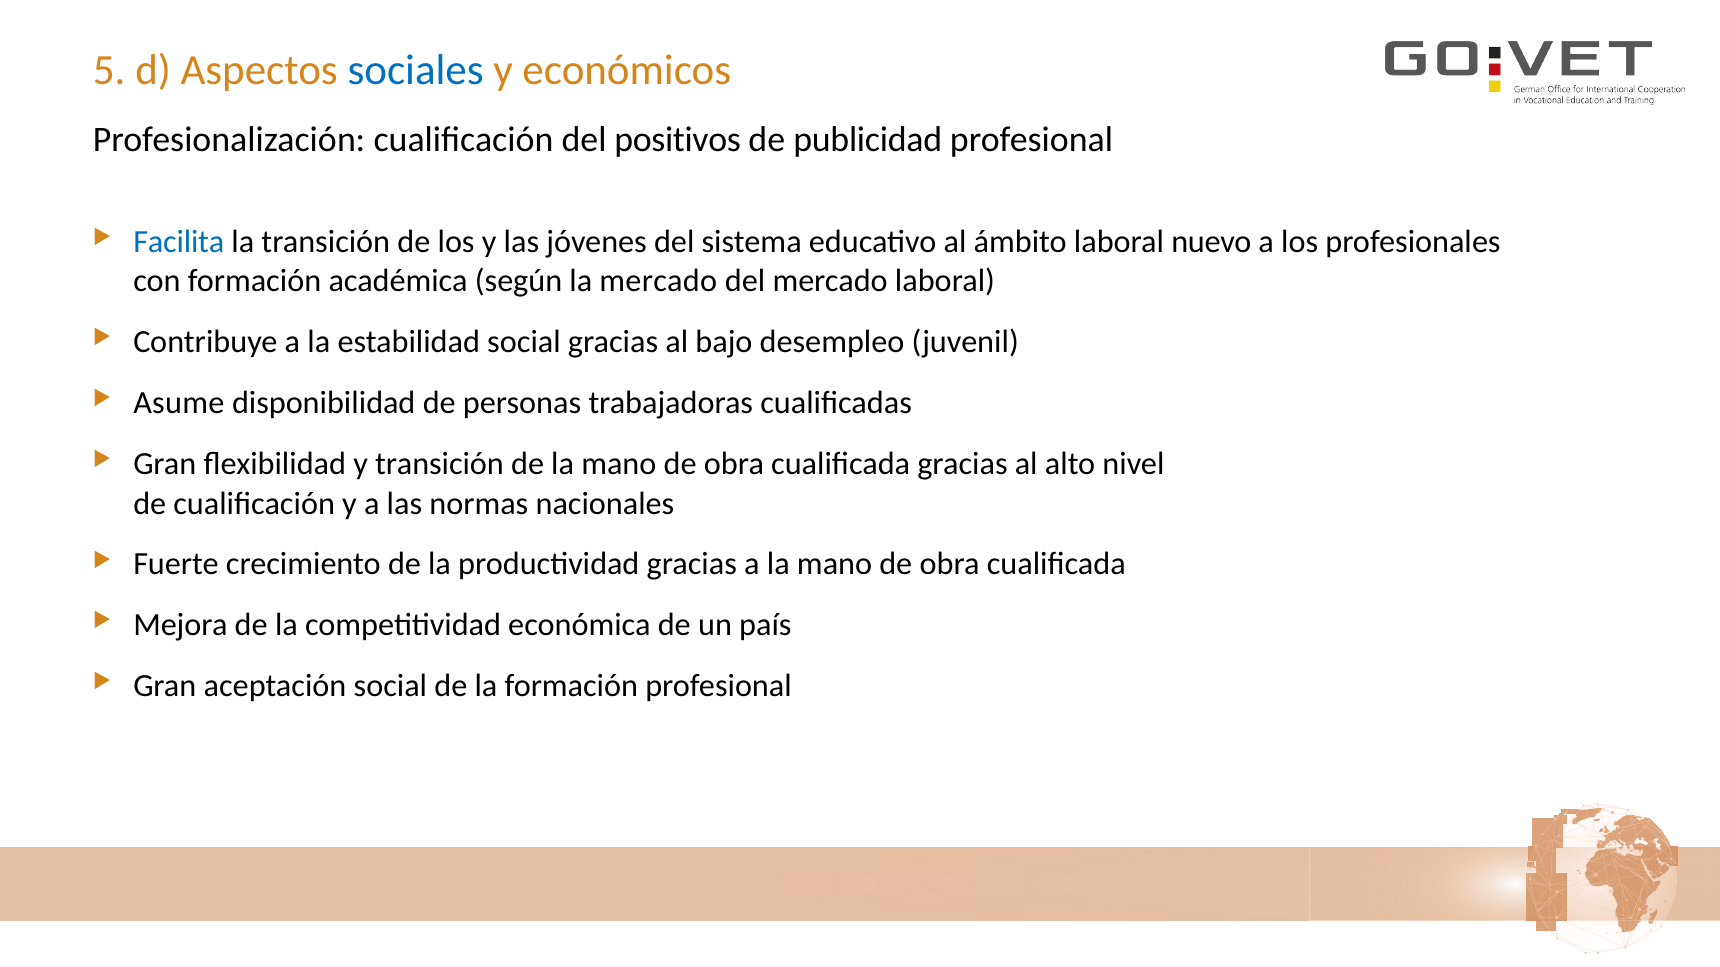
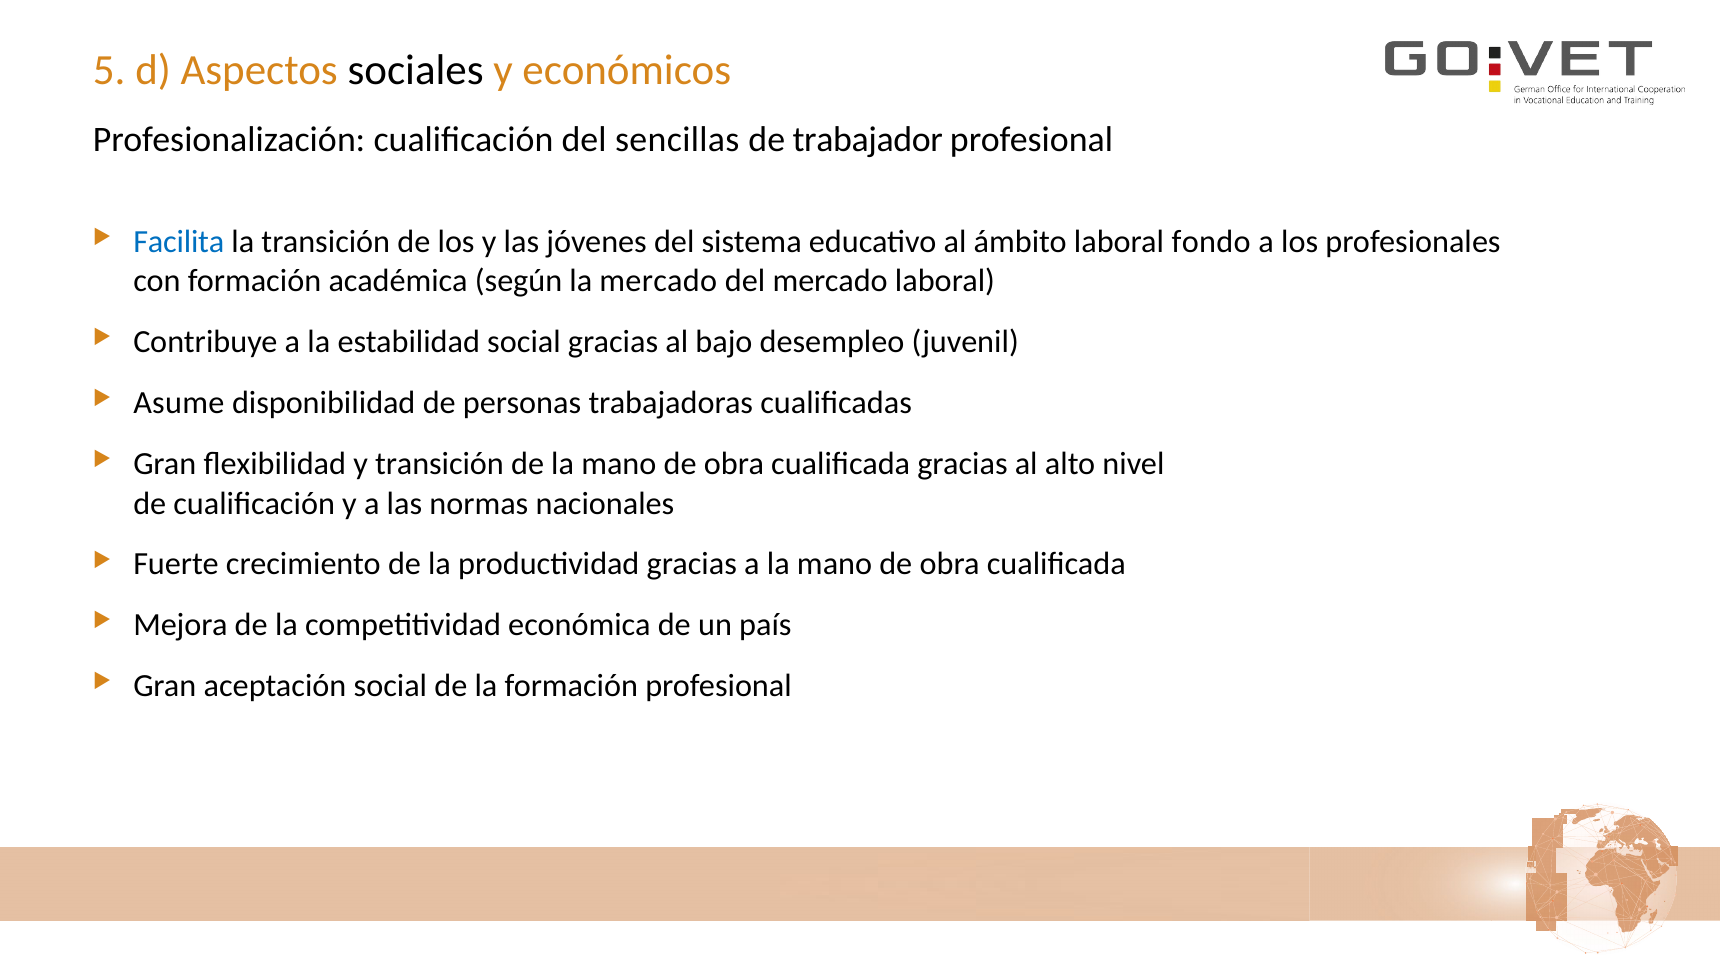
sociales colour: blue -> black
positivos: positivos -> sencillas
publicidad: publicidad -> trabajador
nuevo: nuevo -> fondo
